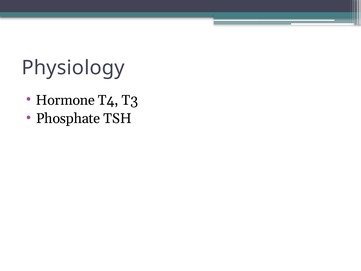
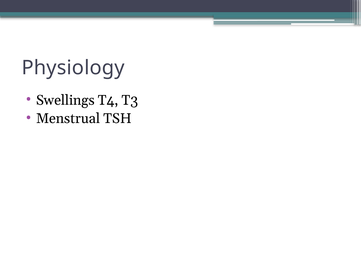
Hormone: Hormone -> Swellings
Phosphate: Phosphate -> Menstrual
